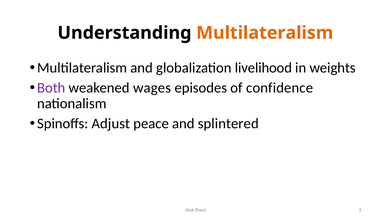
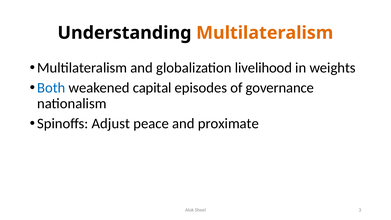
Both colour: purple -> blue
wages: wages -> capital
confidence: confidence -> governance
splintered: splintered -> proximate
